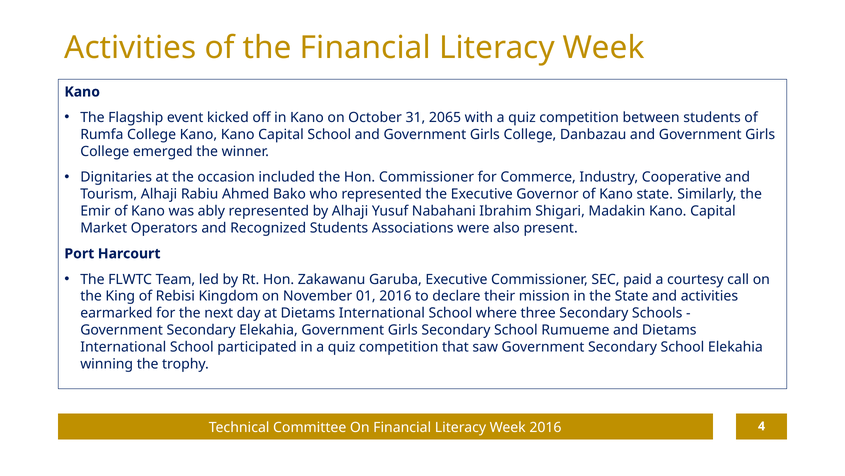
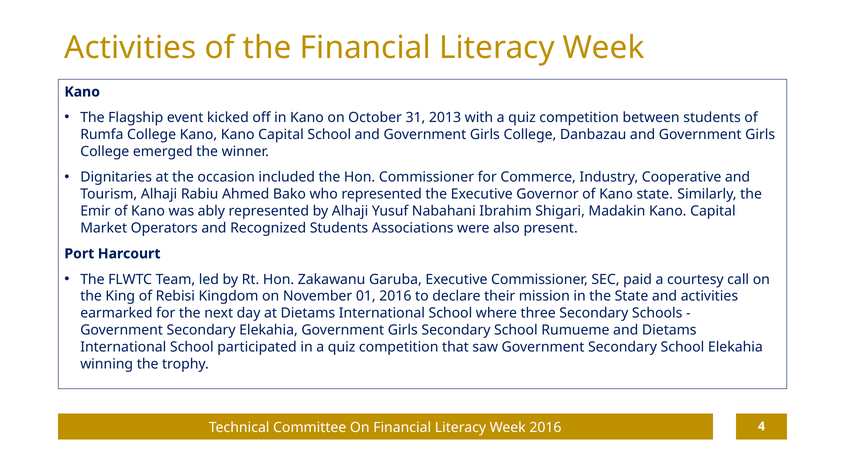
2065: 2065 -> 2013
